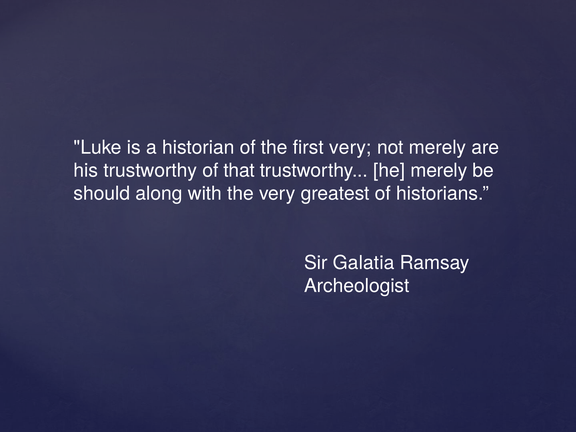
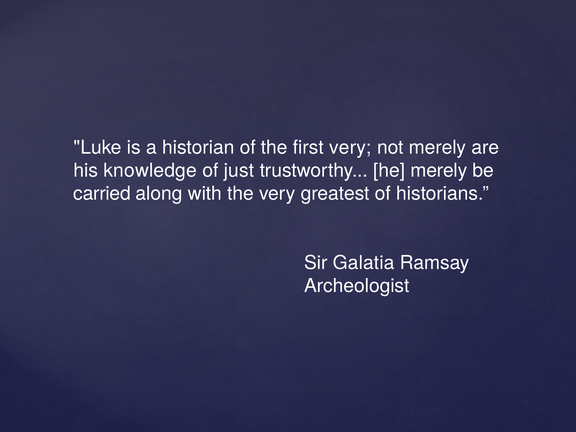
his trustworthy: trustworthy -> knowledge
that: that -> just
should: should -> carried
